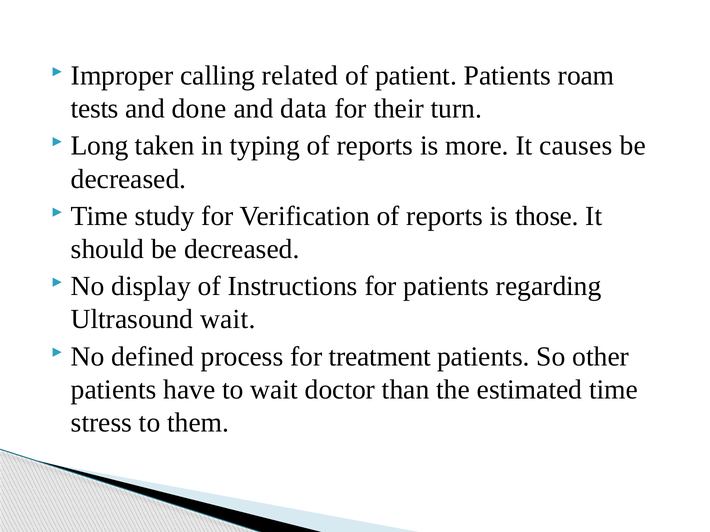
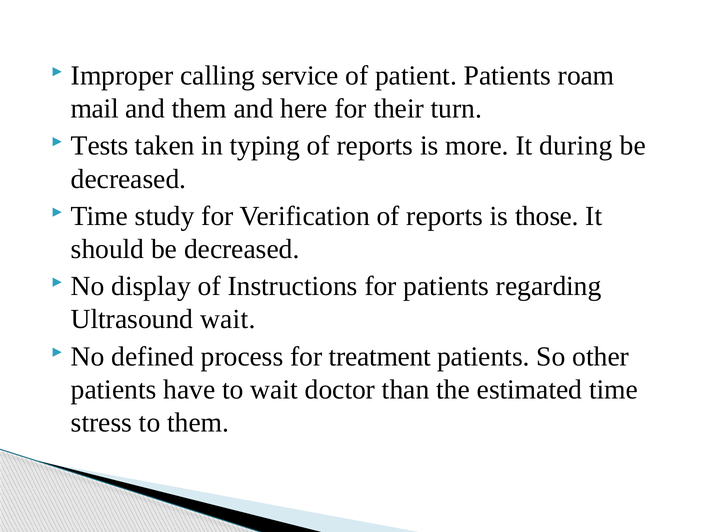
related: related -> service
tests: tests -> mail
and done: done -> them
data: data -> here
Long: Long -> Tests
causes: causes -> during
